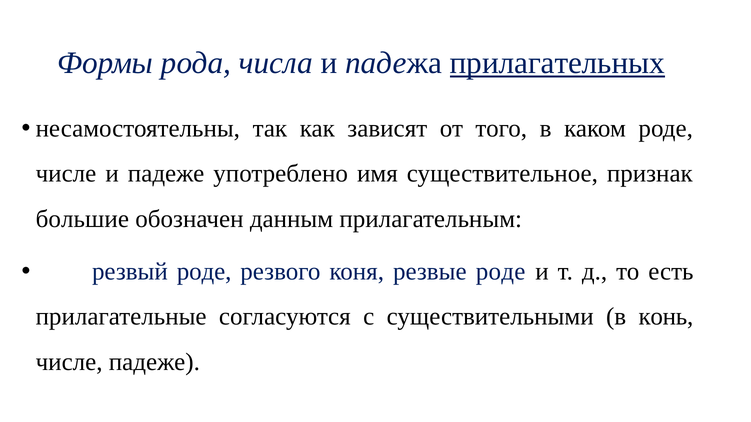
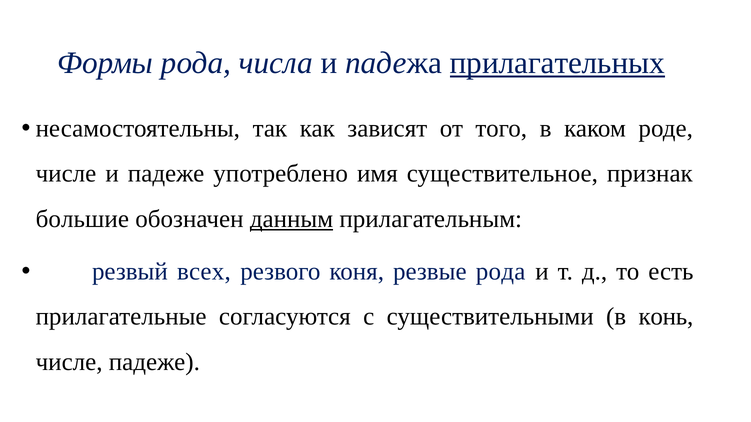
данным underline: none -> present
резвый роде: роде -> всех
резвые роде: роде -> рода
